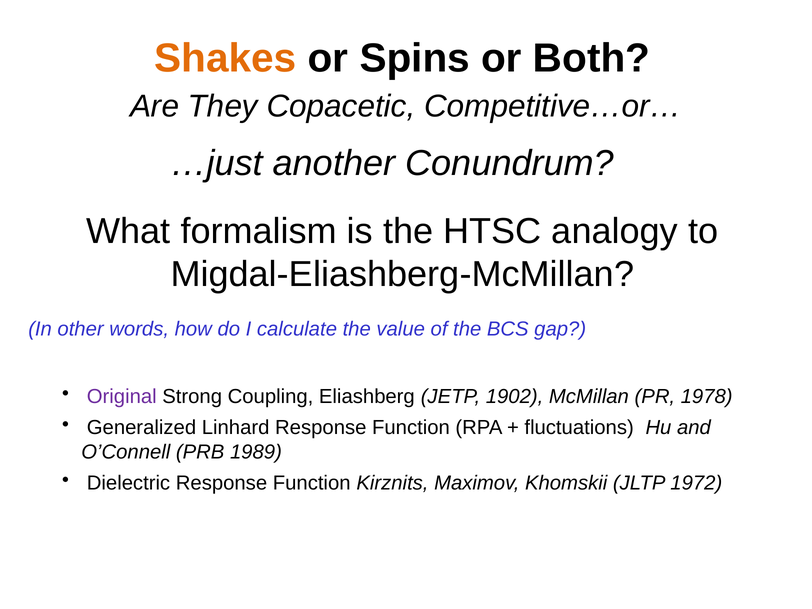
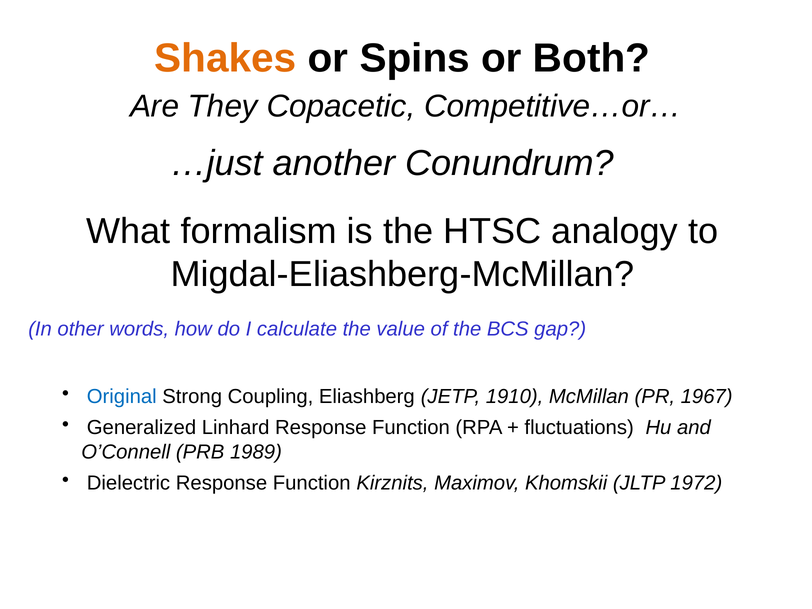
Original colour: purple -> blue
1902: 1902 -> 1910
1978: 1978 -> 1967
